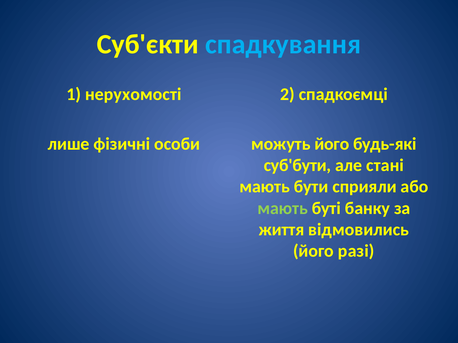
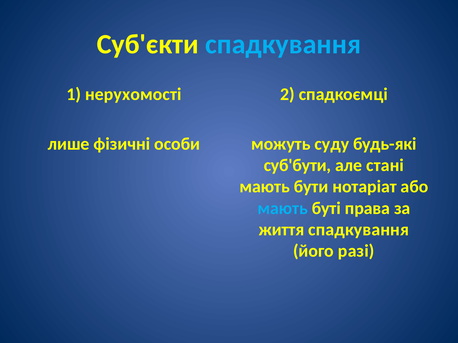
можуть його: його -> суду
сприяли: сприяли -> нотаріат
мають at (283, 208) colour: light green -> light blue
банку: банку -> права
життя відмовились: відмовились -> спадкування
